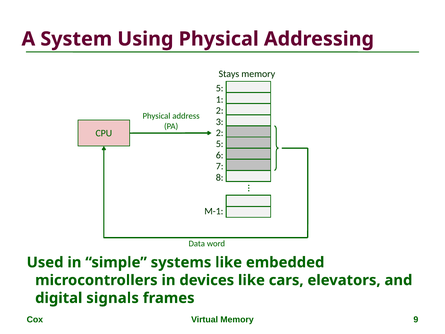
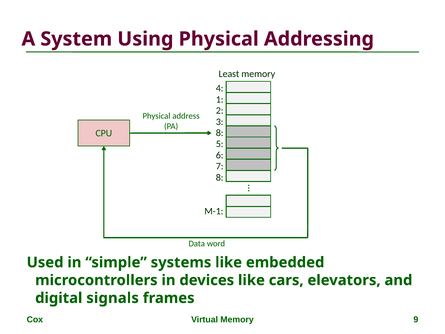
Stays: Stays -> Least
5 at (220, 88): 5 -> 4
2 at (220, 133): 2 -> 8
